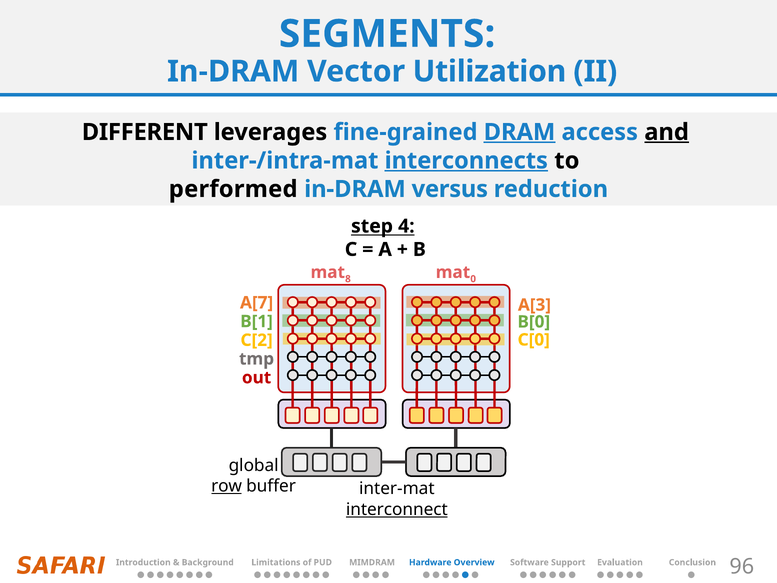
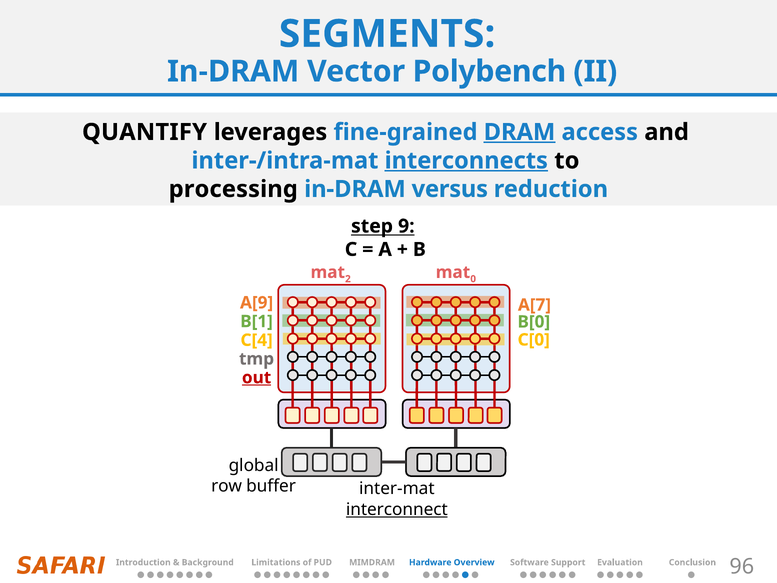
Utilization: Utilization -> Polybench
DIFFERENT: DIFFERENT -> QUANTIFY
and underline: present -> none
performed: performed -> processing
4: 4 -> 9
8: 8 -> 2
A[7: A[7 -> A[9
A[3: A[3 -> A[7
C[2: C[2 -> C[4
out underline: none -> present
row underline: present -> none
